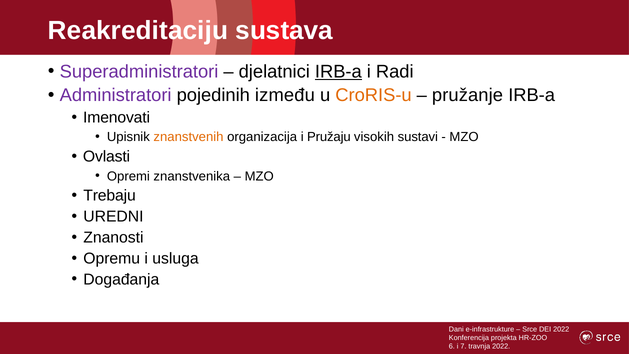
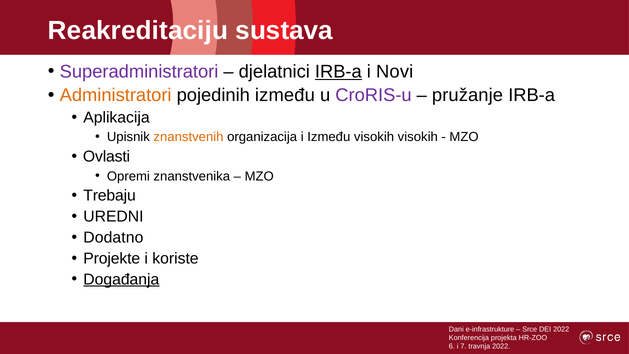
Radi: Radi -> Novi
Administratori colour: purple -> orange
CroRIS-u colour: orange -> purple
Imenovati: Imenovati -> Aplikacija
i Pružaju: Pružaju -> Između
visokih sustavi: sustavi -> visokih
Znanosti: Znanosti -> Dodatno
Opremu: Opremu -> Projekte
usluga: usluga -> koriste
Događanja underline: none -> present
